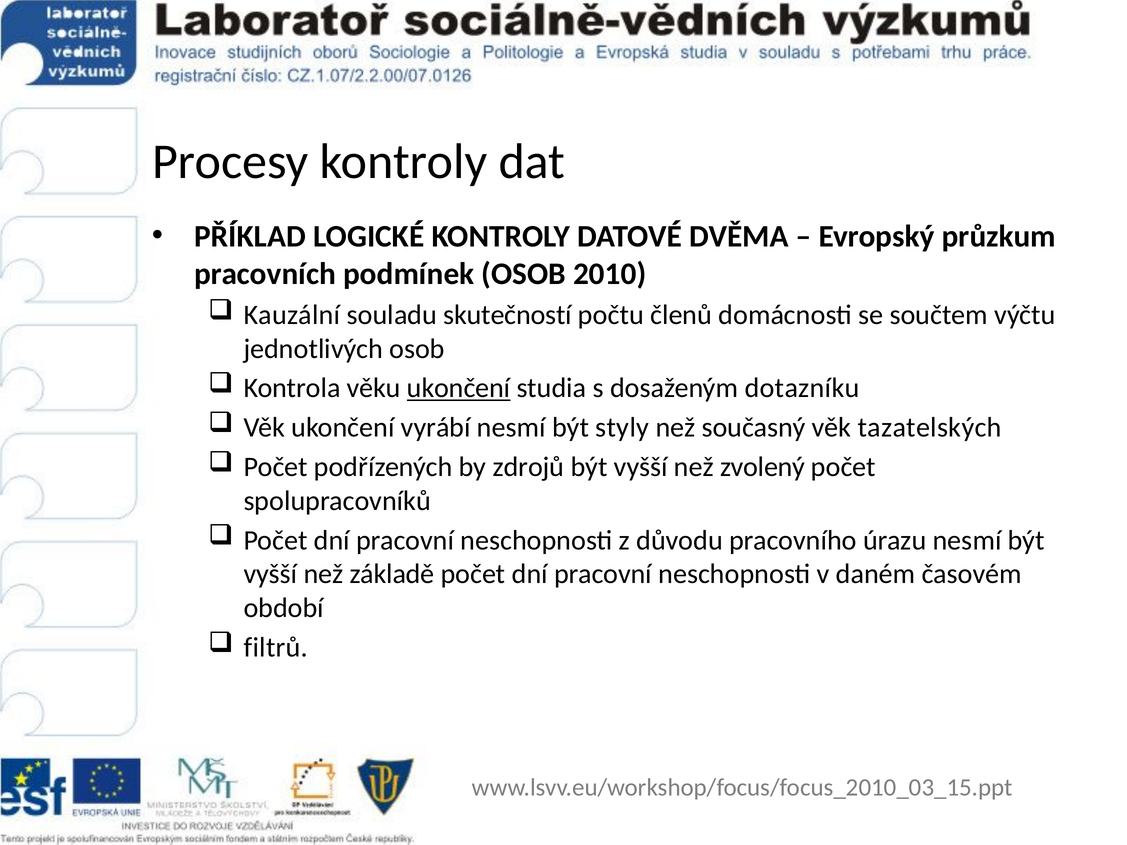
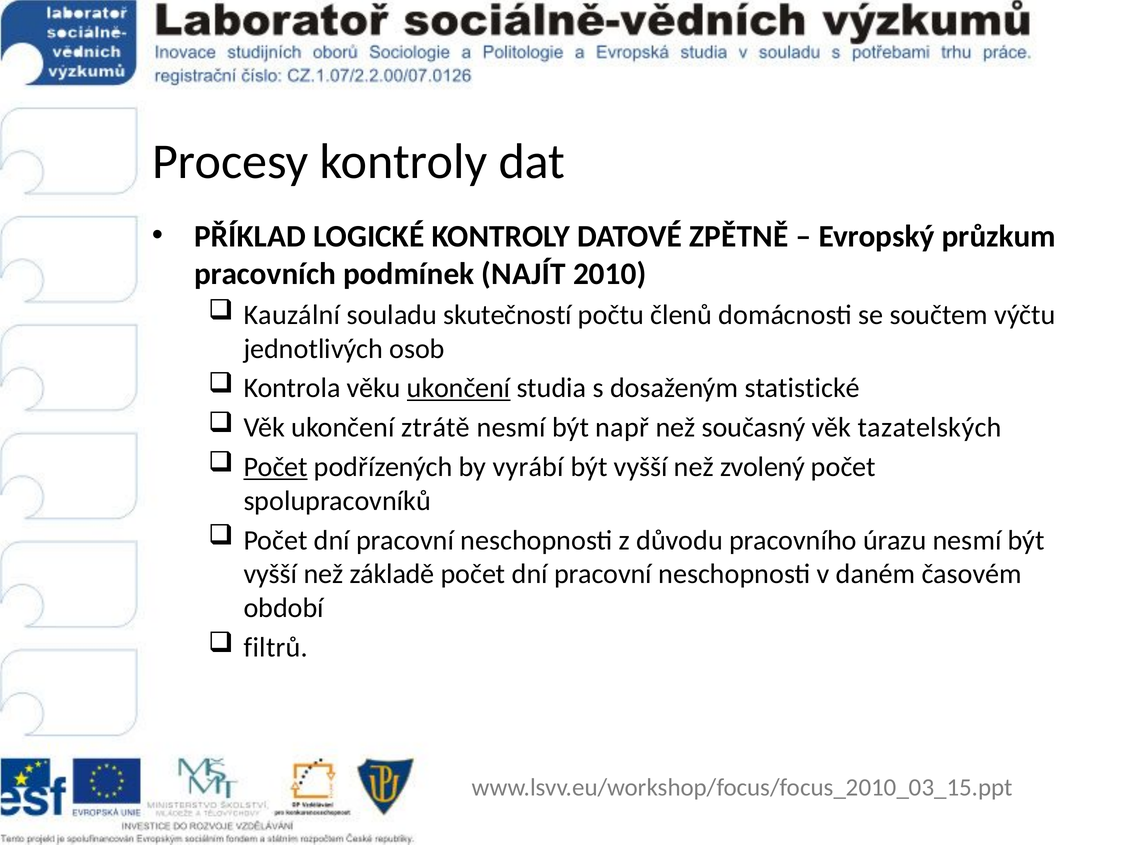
DVĚMA: DVĚMA -> ZPĚTNĚ
podmínek OSOB: OSOB -> NAJÍT
dotazníku: dotazníku -> statistické
vyrábí: vyrábí -> ztrátě
styly: styly -> např
Počet at (276, 467) underline: none -> present
zdrojů: zdrojů -> vyrábí
